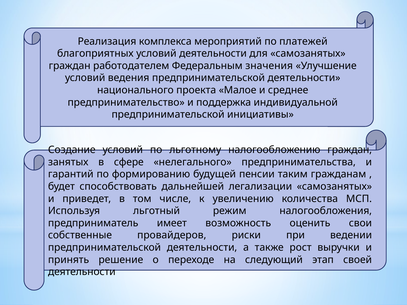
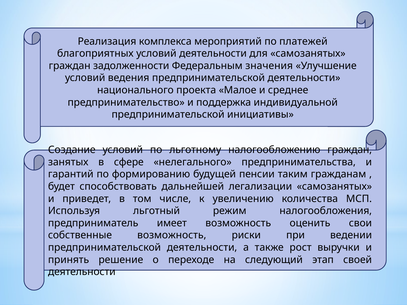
работодателем: работодателем -> задолженности
собственные провайдеров: провайдеров -> возможность
